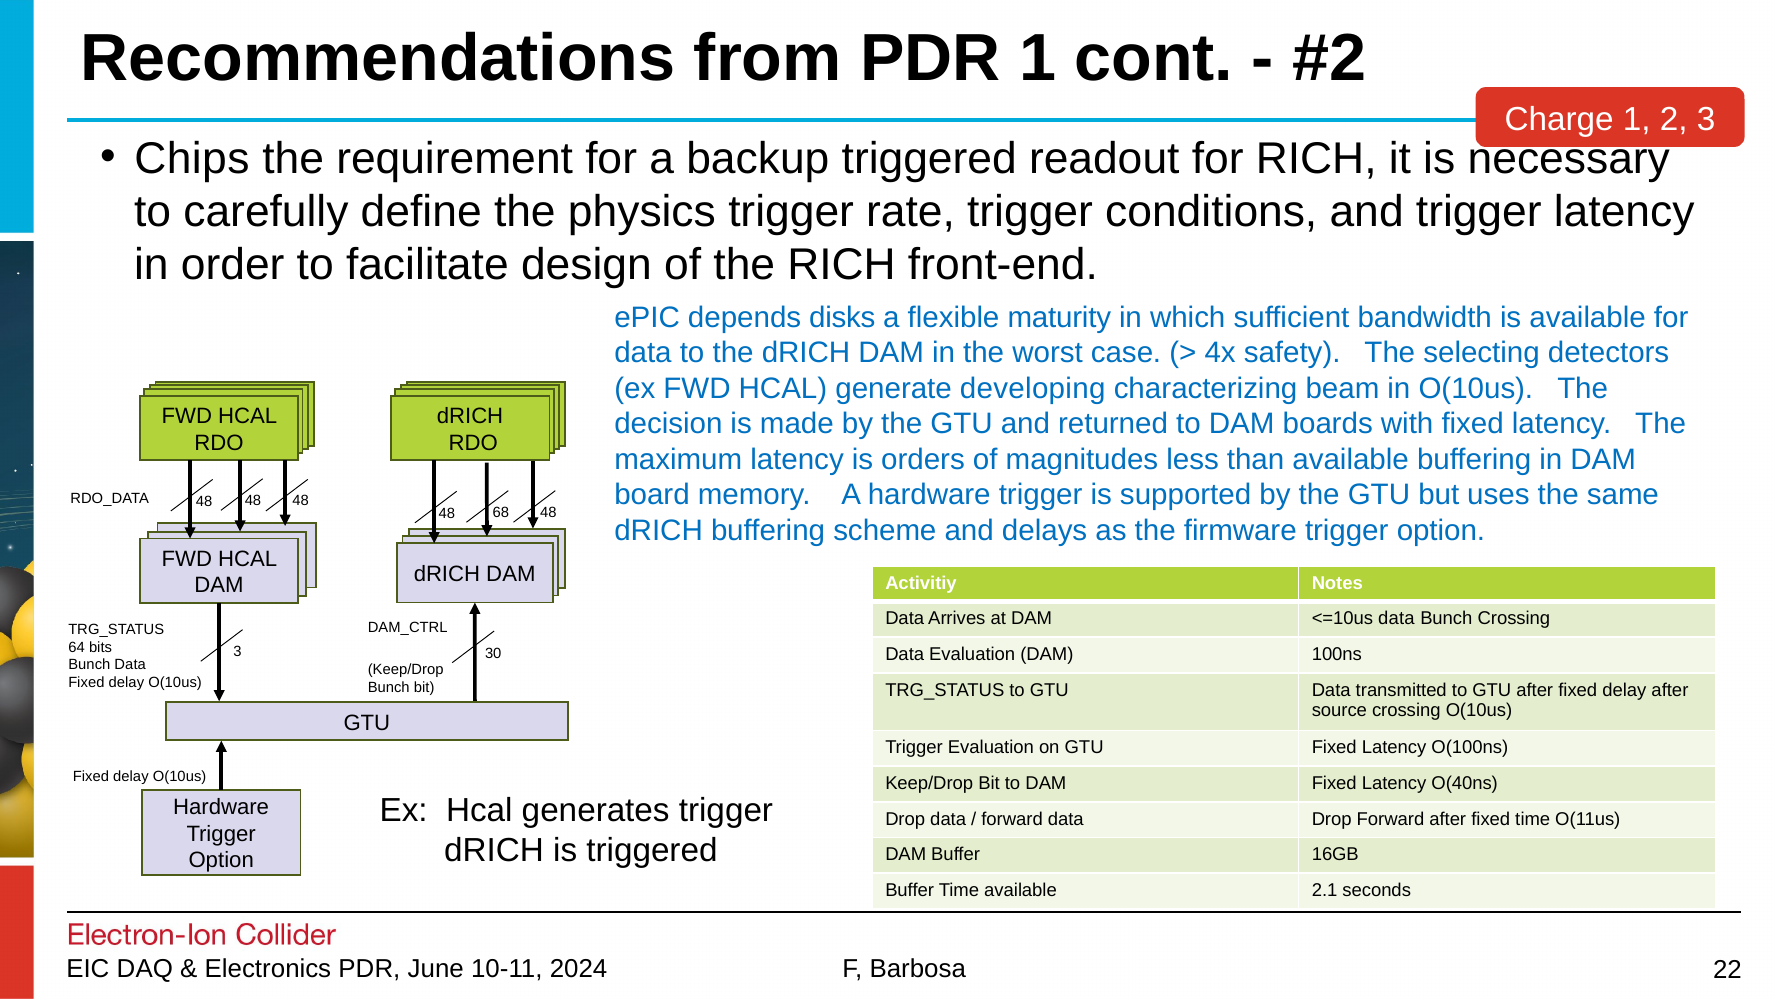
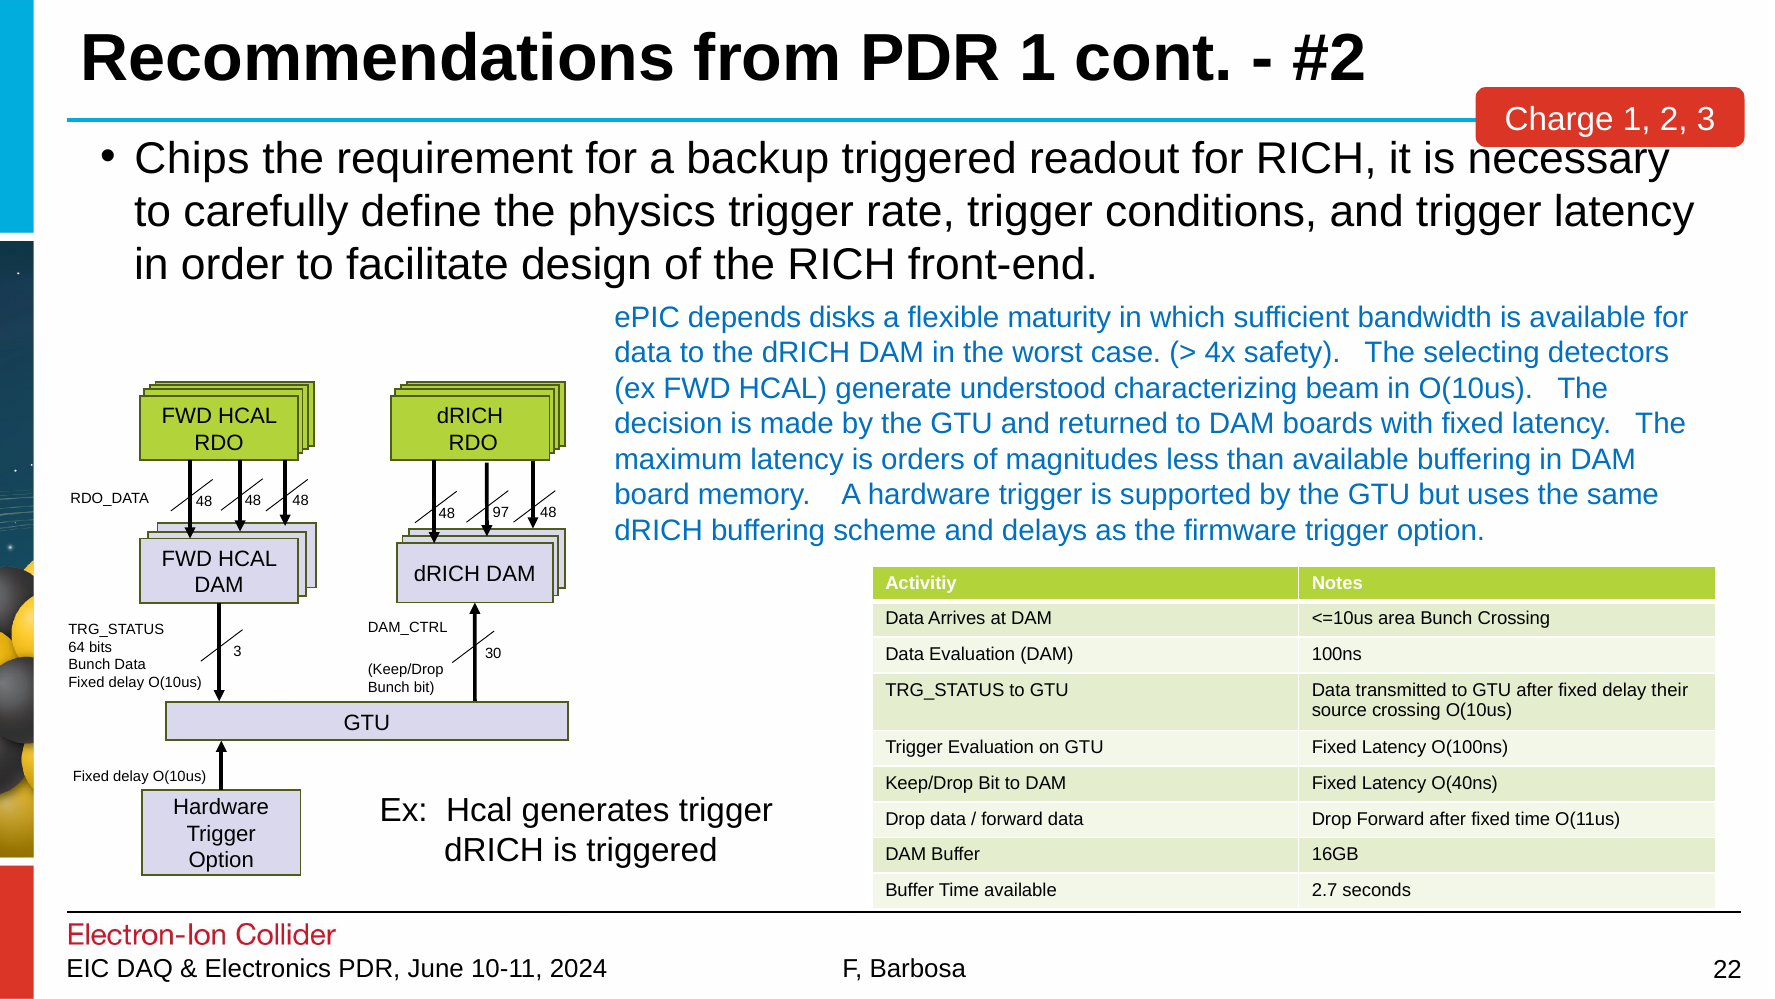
developing: developing -> understood
68: 68 -> 97
<=10us data: data -> area
delay after: after -> their
2.1: 2.1 -> 2.7
